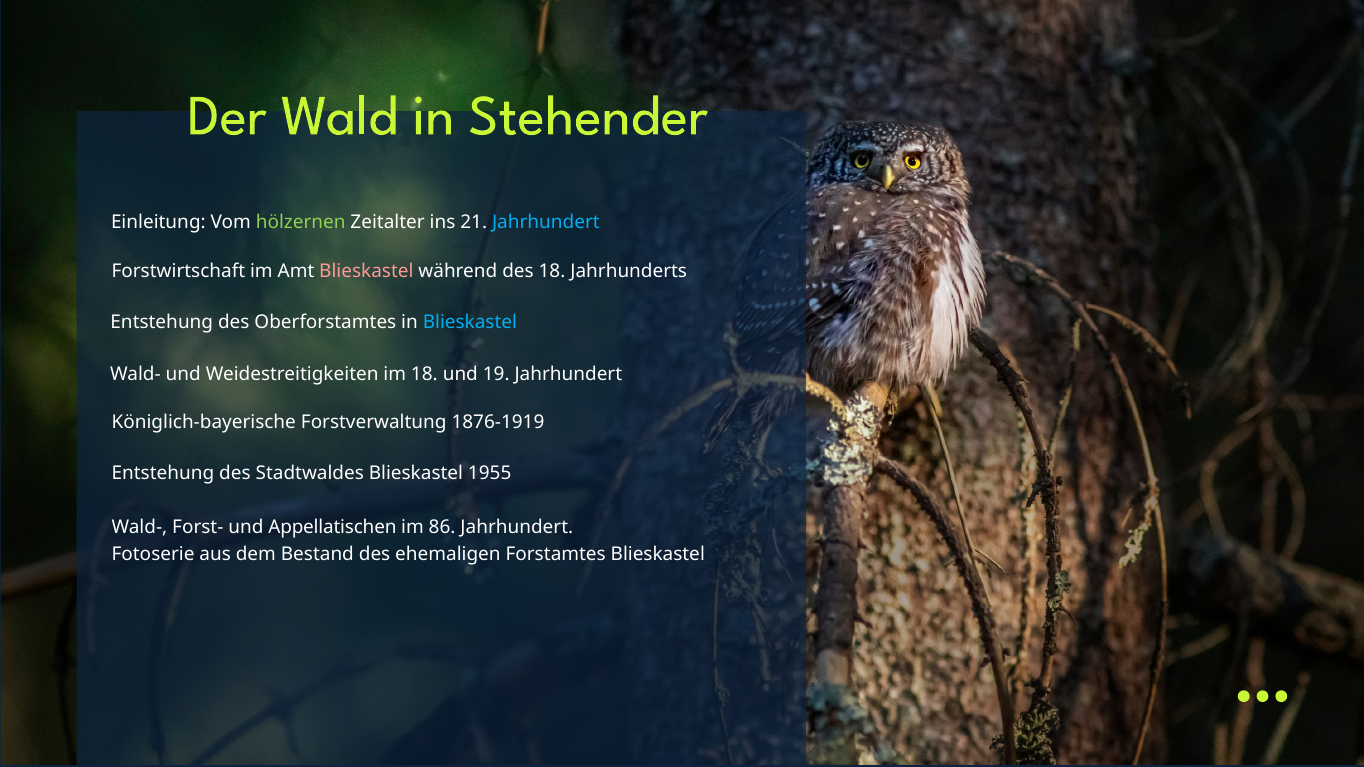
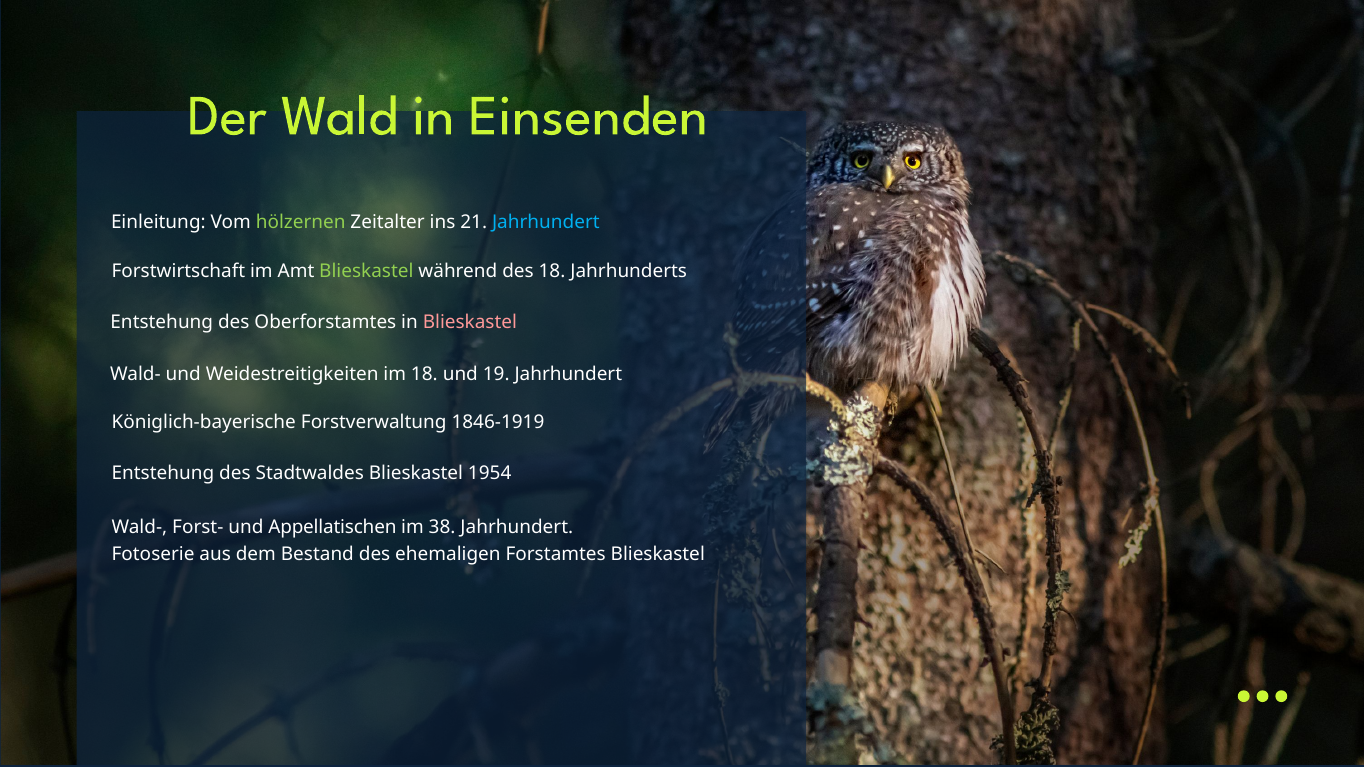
Stehender: Stehender -> Einsenden
Blieskastel at (366, 271) colour: pink -> light green
Blieskastel at (470, 322) colour: light blue -> pink
1876-1919: 1876-1919 -> 1846-1919
1955: 1955 -> 1954
86: 86 -> 38
